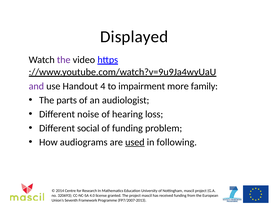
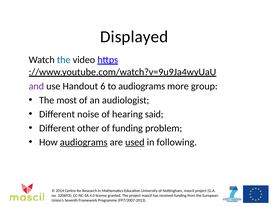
the at (64, 60) colour: purple -> blue
4: 4 -> 6
to impairment: impairment -> audiograms
family: family -> group
parts: parts -> most
loss: loss -> said
social: social -> other
audiograms at (84, 143) underline: none -> present
